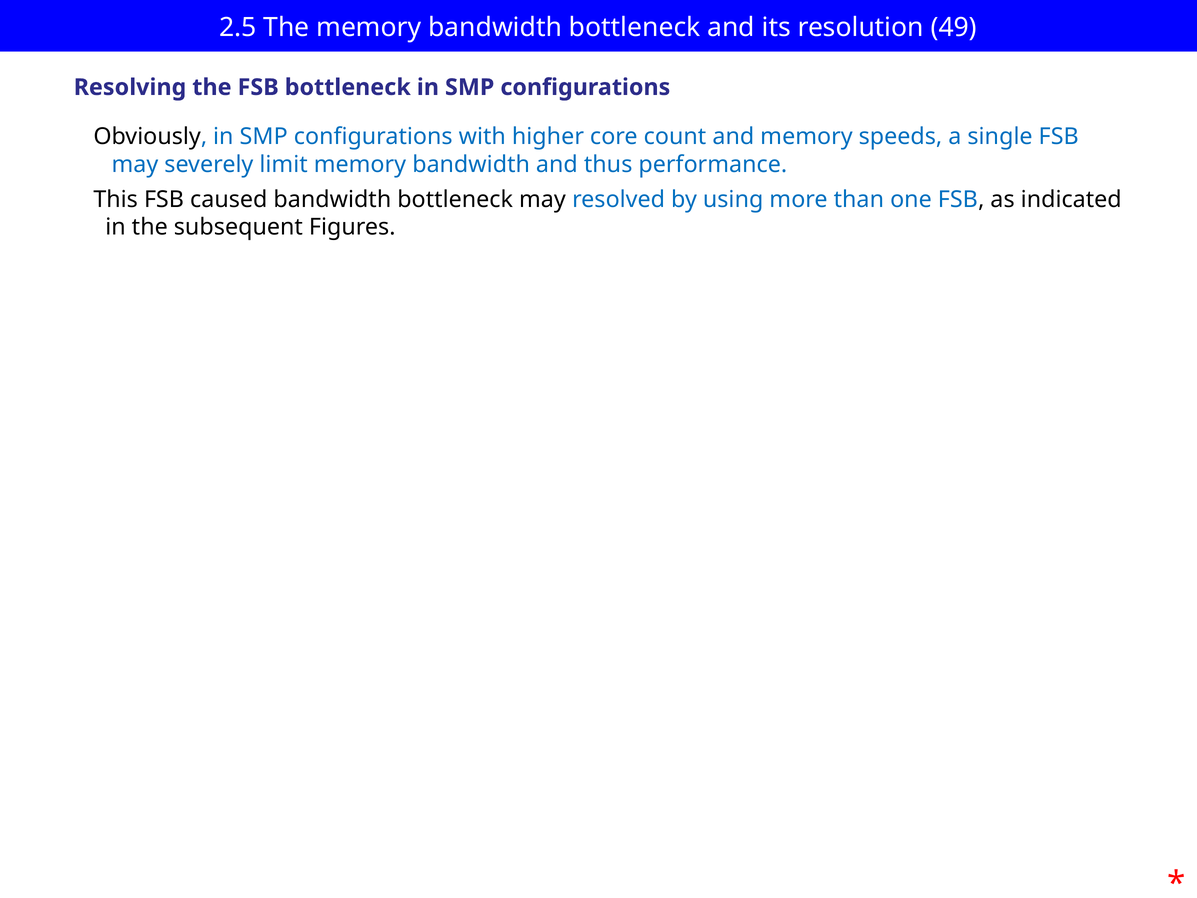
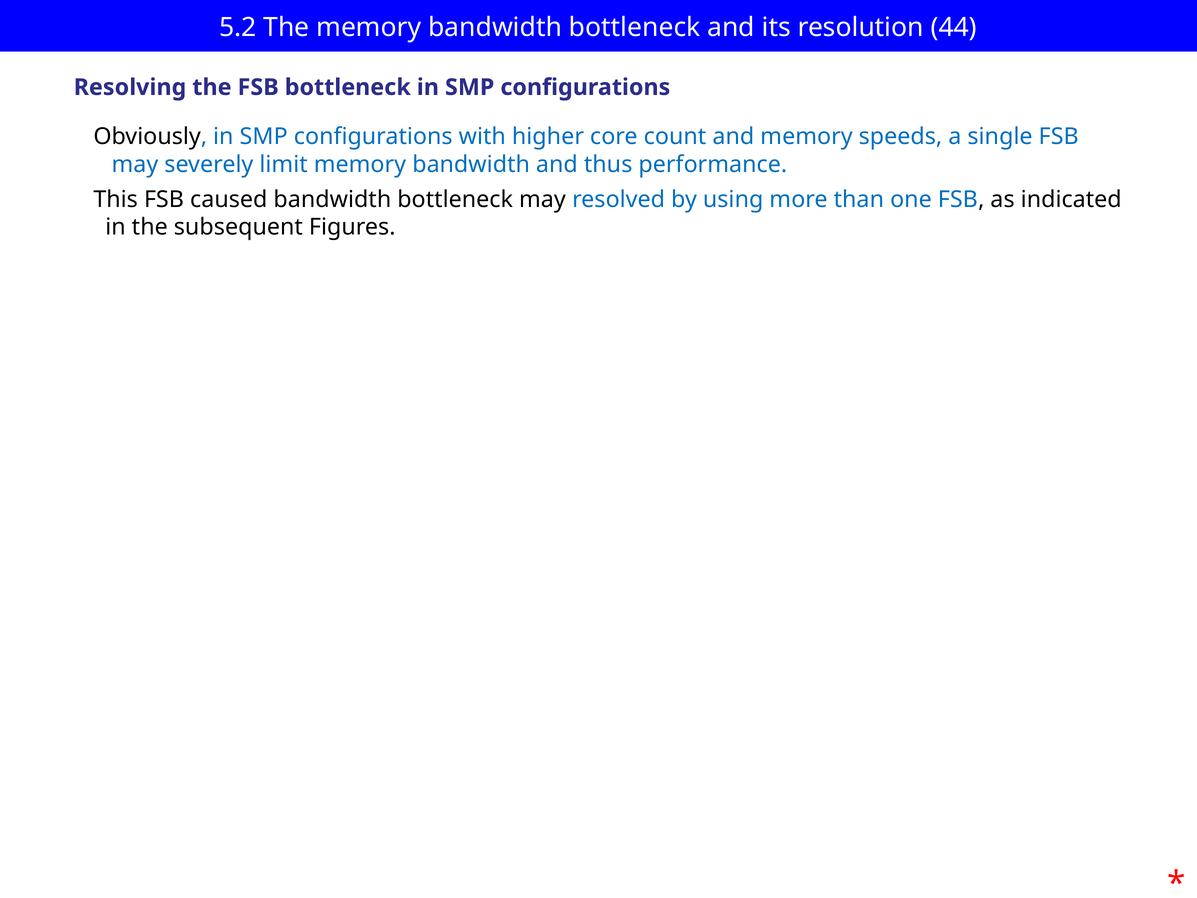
2.5: 2.5 -> 5.2
49: 49 -> 44
